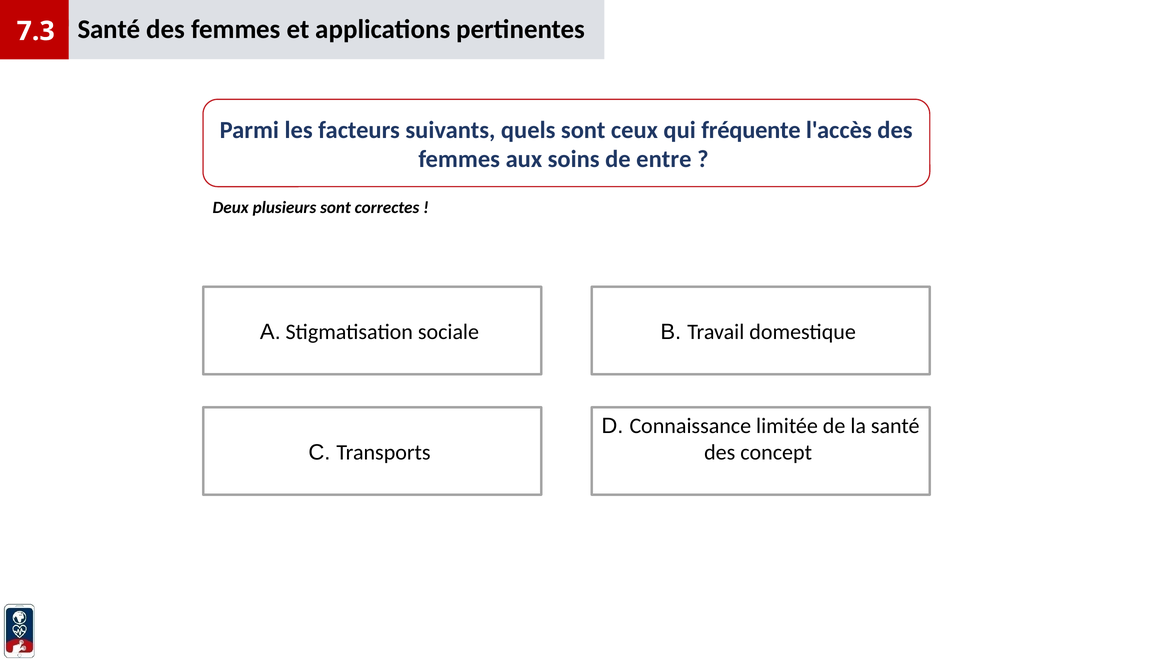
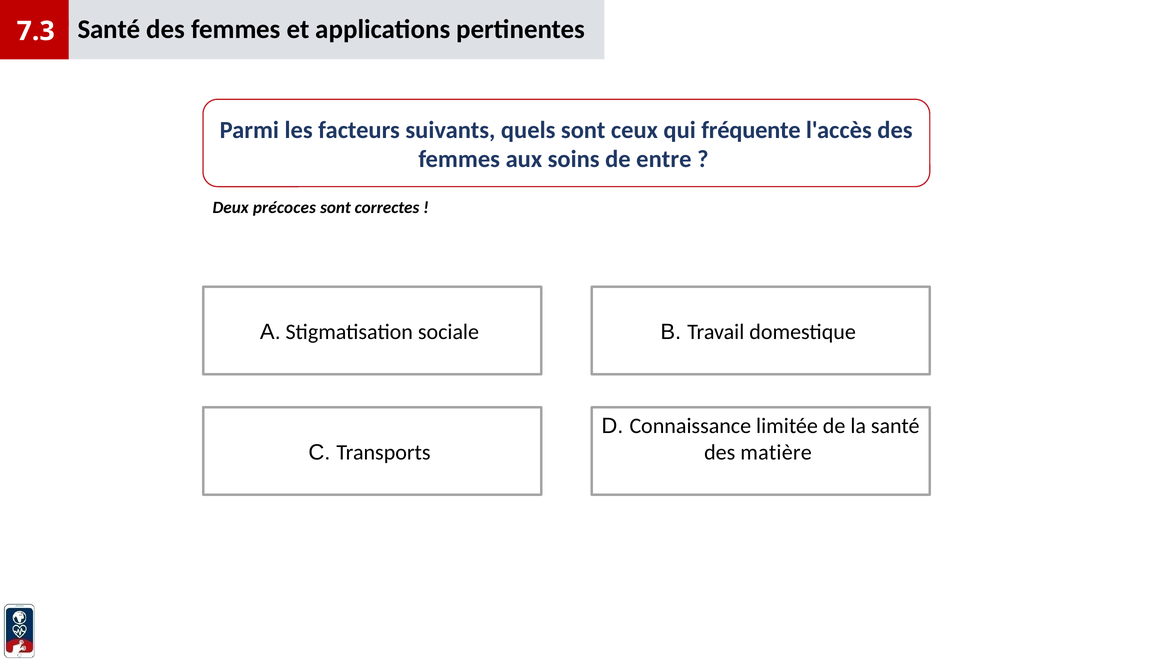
plusieurs: plusieurs -> précoces
concept: concept -> matière
